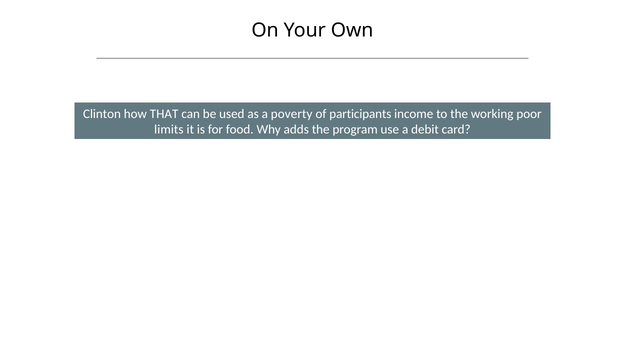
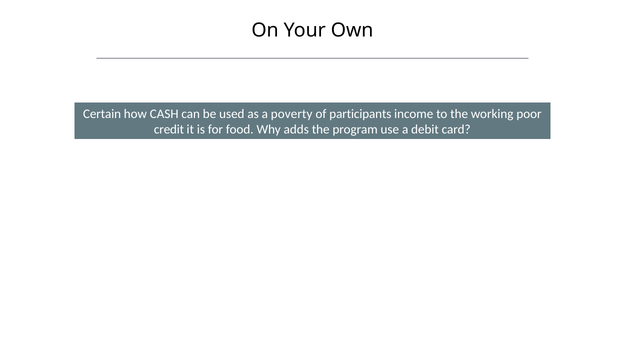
Clinton: Clinton -> Certain
THAT: THAT -> CASH
limits: limits -> credit
